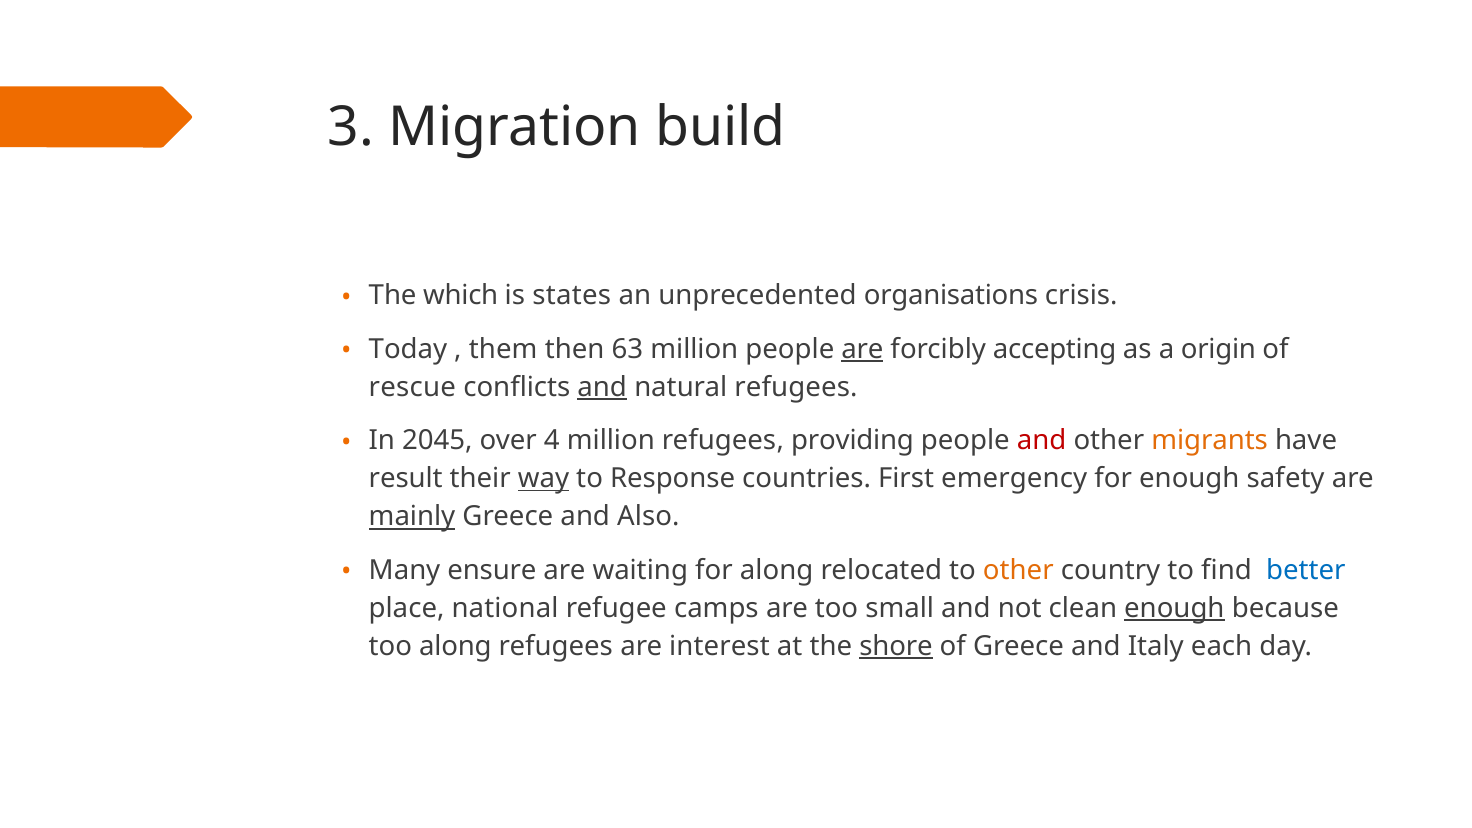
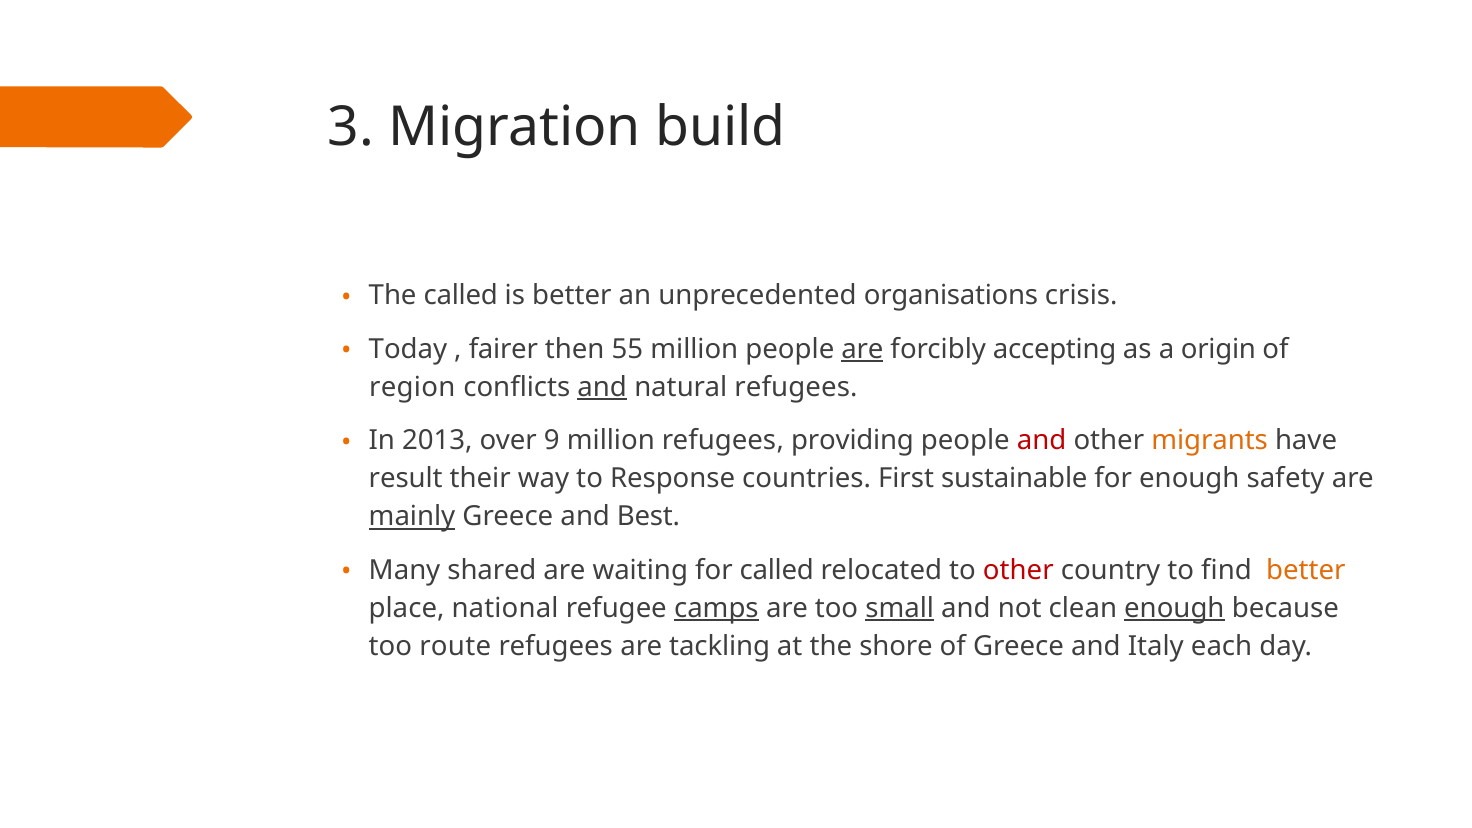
The which: which -> called
is states: states -> better
them: them -> fairer
63: 63 -> 55
rescue: rescue -> region
2045: 2045 -> 2013
4: 4 -> 9
way underline: present -> none
emergency: emergency -> sustainable
Also: Also -> Best
ensure: ensure -> shared
for along: along -> called
other at (1018, 570) colour: orange -> red
better at (1306, 570) colour: blue -> orange
camps underline: none -> present
small underline: none -> present
too along: along -> route
interest: interest -> tackling
shore underline: present -> none
